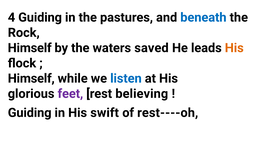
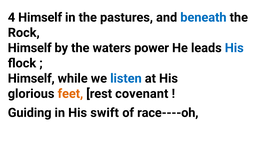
4 Guiding: Guiding -> Himself
saved: saved -> power
His at (234, 48) colour: orange -> blue
feet colour: purple -> orange
believing: believing -> covenant
rest----oh: rest----oh -> race----oh
